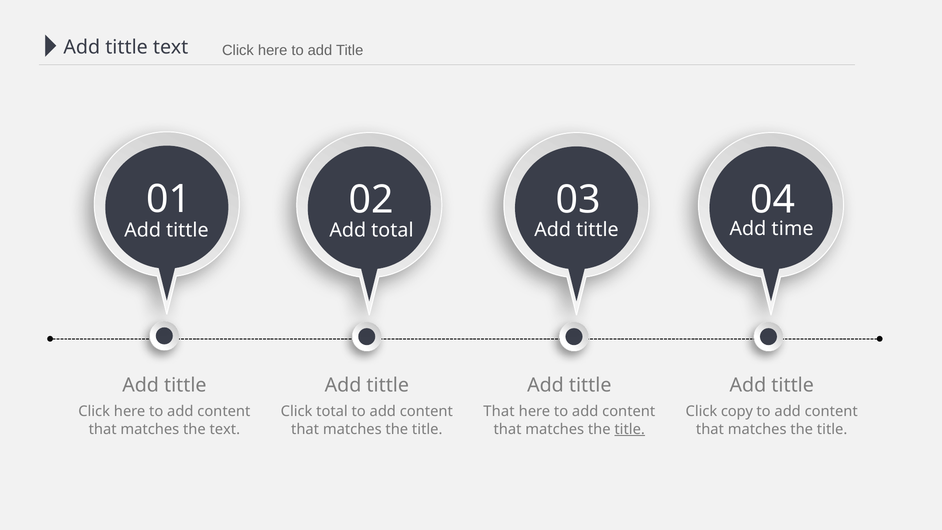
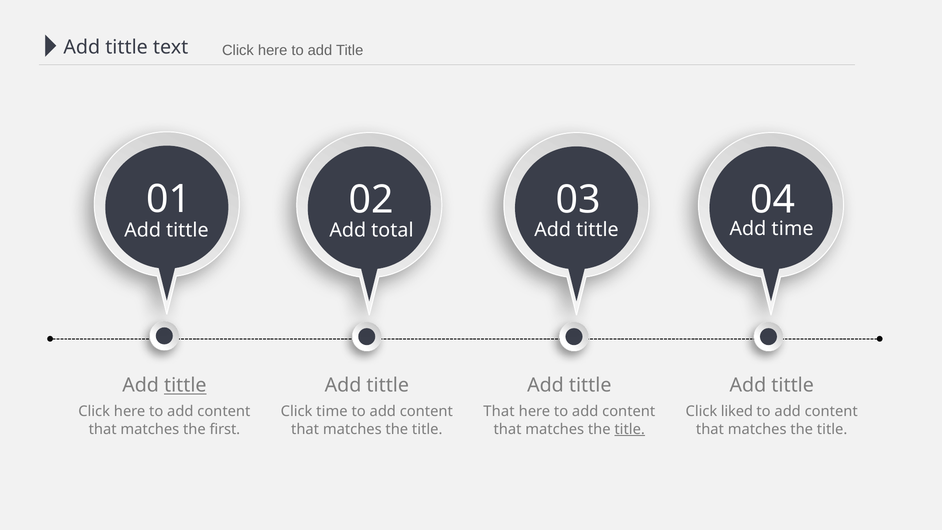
tittle at (185, 385) underline: none -> present
Click total: total -> time
copy: copy -> liked
the text: text -> first
